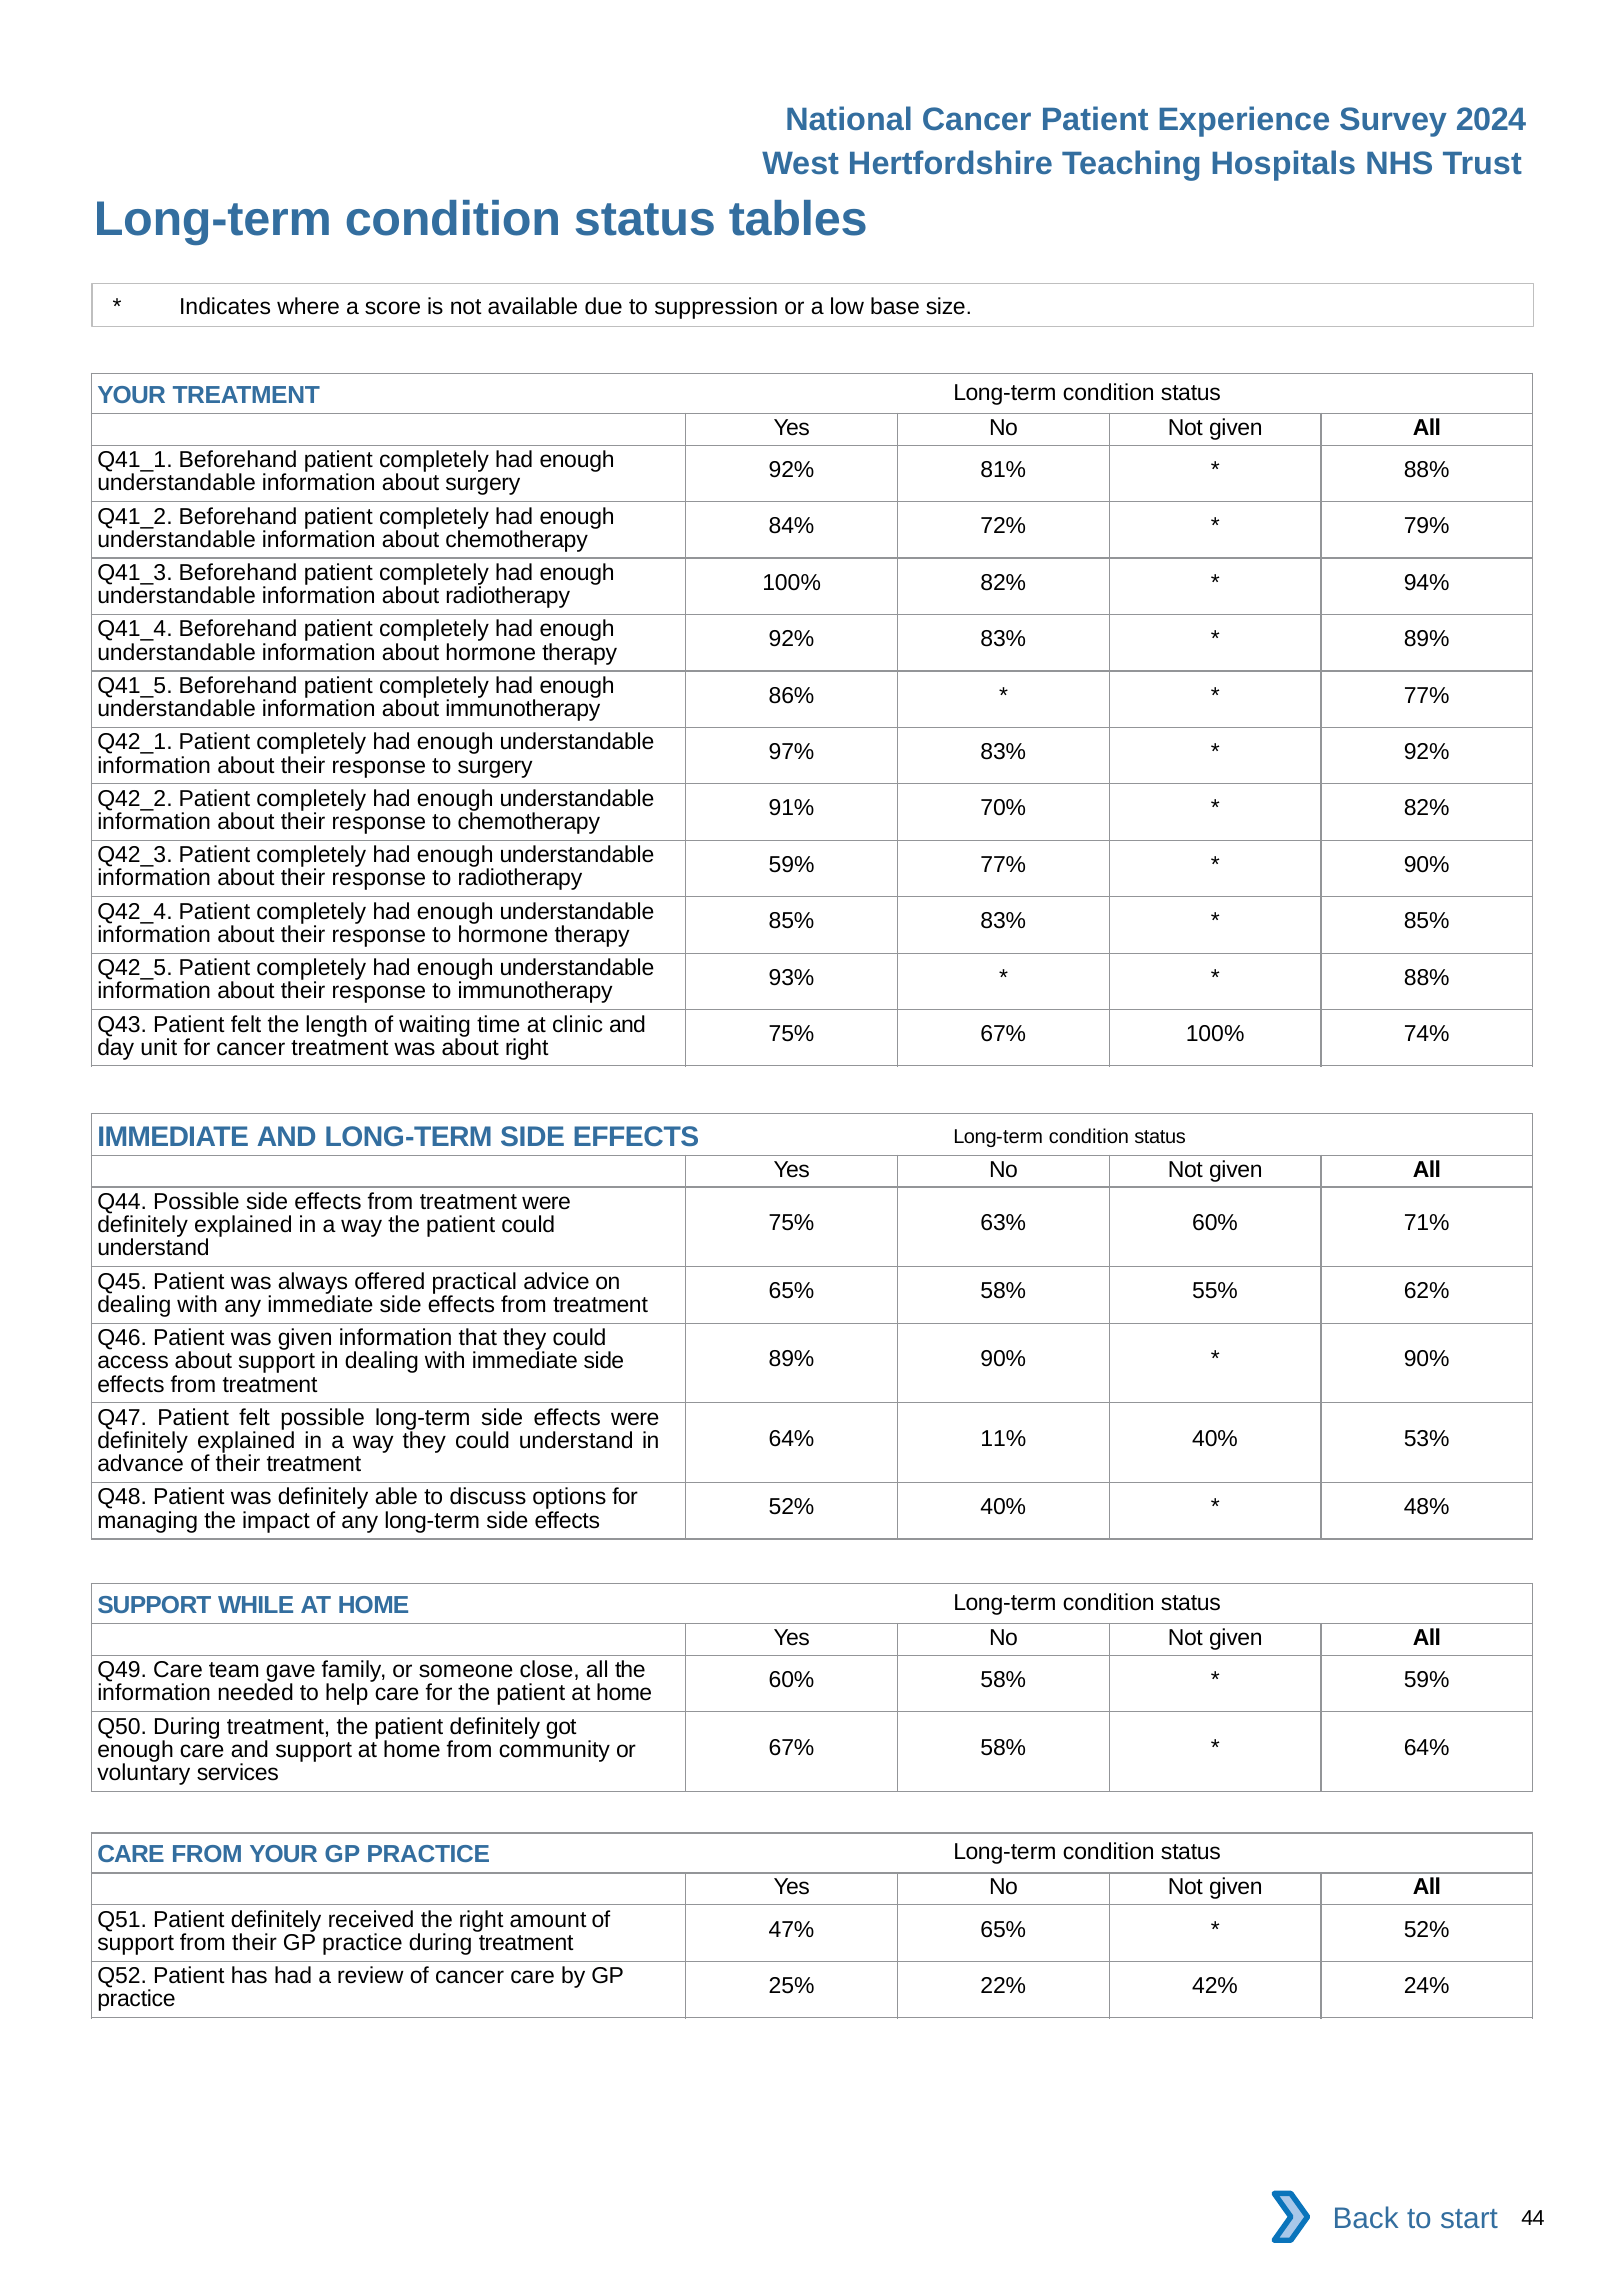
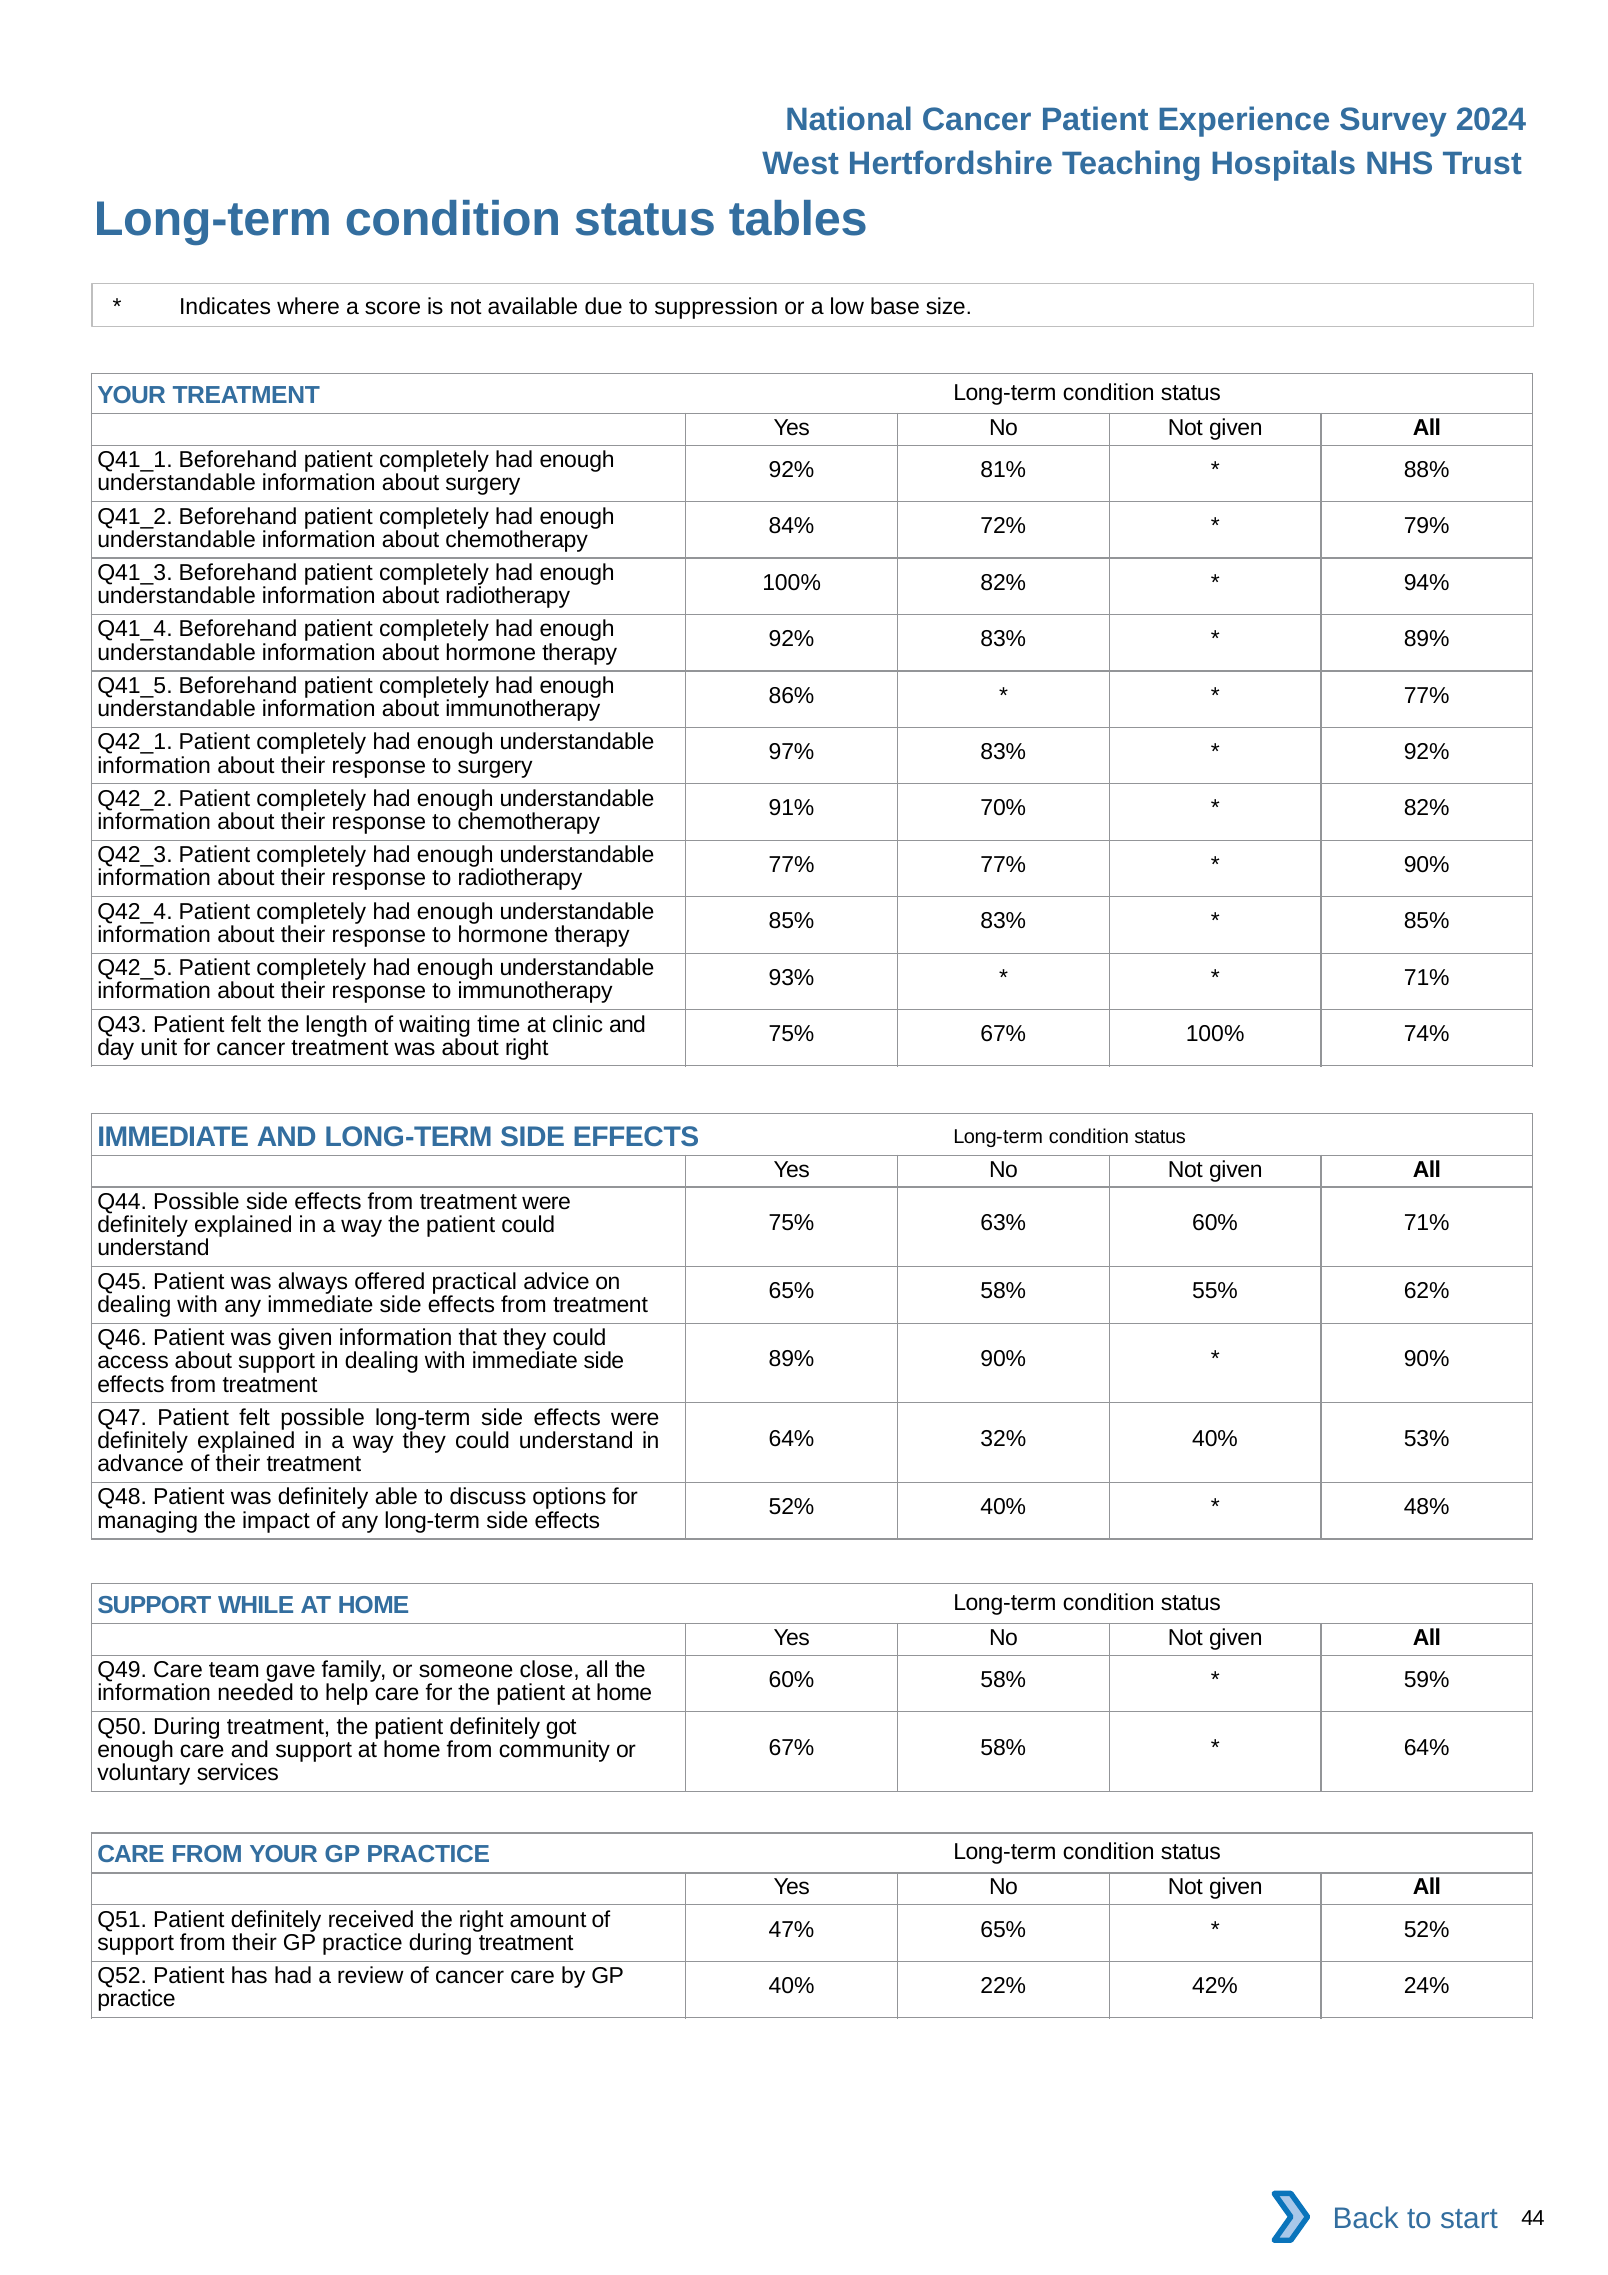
59% at (792, 865): 59% -> 77%
88% at (1427, 978): 88% -> 71%
11%: 11% -> 32%
25% at (792, 1986): 25% -> 40%
